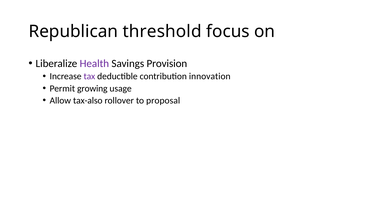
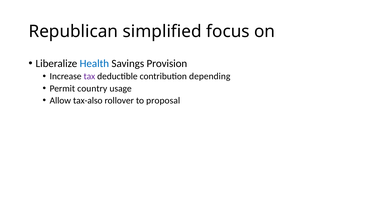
threshold: threshold -> simplified
Health colour: purple -> blue
innovation: innovation -> depending
growing: growing -> country
